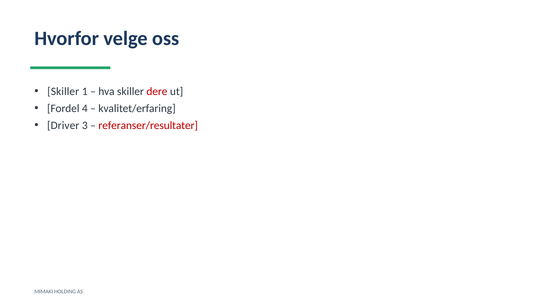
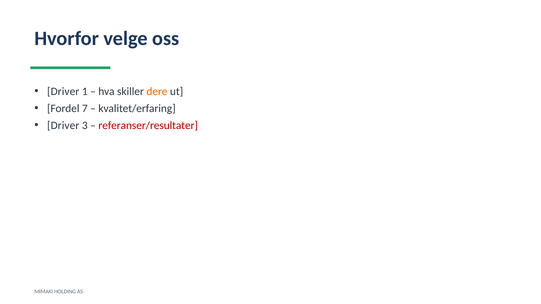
Skiller at (63, 92): Skiller -> Driver
dere colour: red -> orange
4: 4 -> 7
